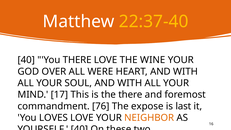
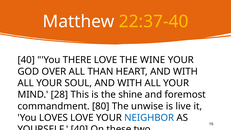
WERE: WERE -> THAN
17: 17 -> 28
the there: there -> shine
76: 76 -> 80
expose: expose -> unwise
last: last -> live
NEIGHBOR colour: orange -> blue
